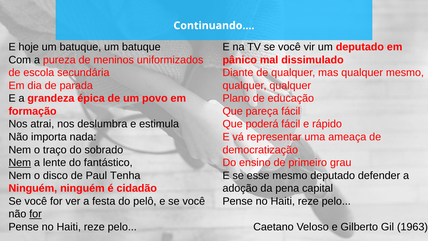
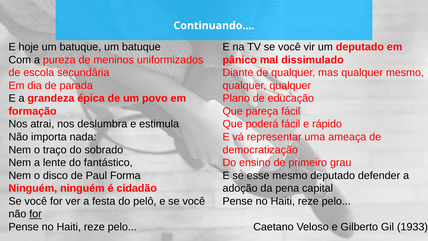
Nem at (20, 163) underline: present -> none
Tenha: Tenha -> Forma
1963: 1963 -> 1933
